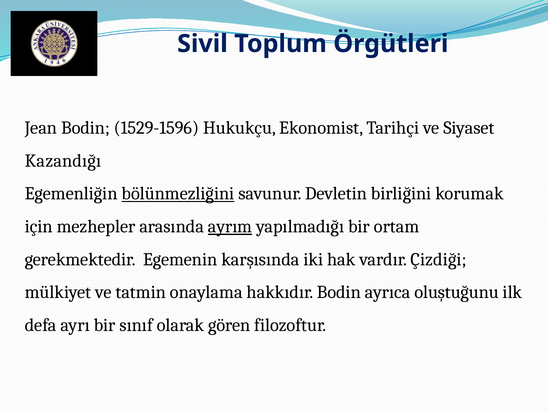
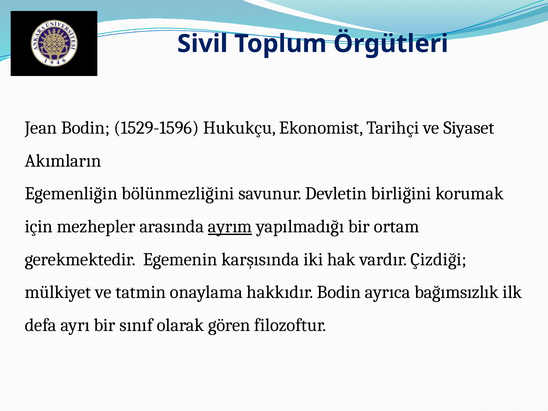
Kazandığı: Kazandığı -> Akımların
bölünmezliğini underline: present -> none
oluştuğunu: oluştuğunu -> bağımsızlık
